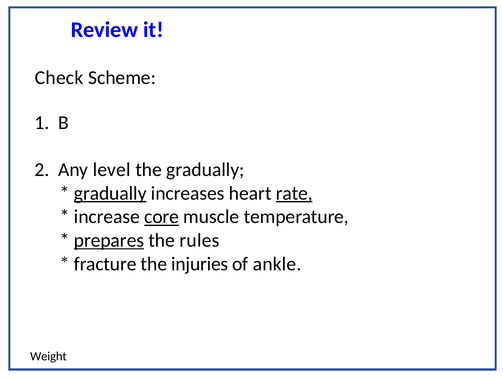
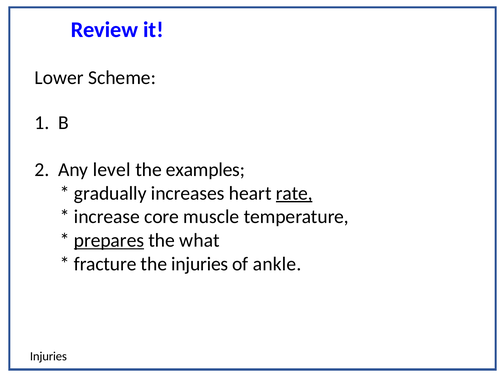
Check: Check -> Lower
the gradually: gradually -> examples
gradually at (110, 193) underline: present -> none
core underline: present -> none
rules: rules -> what
Weight at (48, 355): Weight -> Injuries
